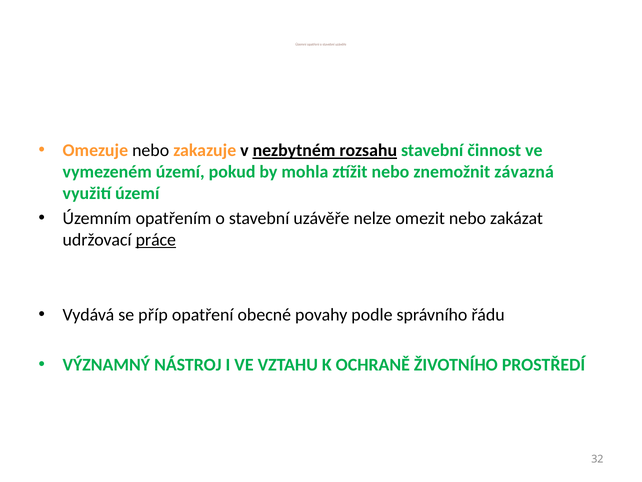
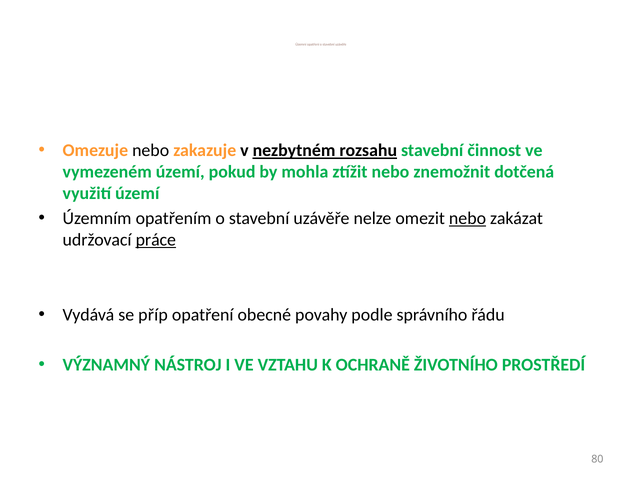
závazná: závazná -> dotčená
nebo at (468, 218) underline: none -> present
32: 32 -> 80
